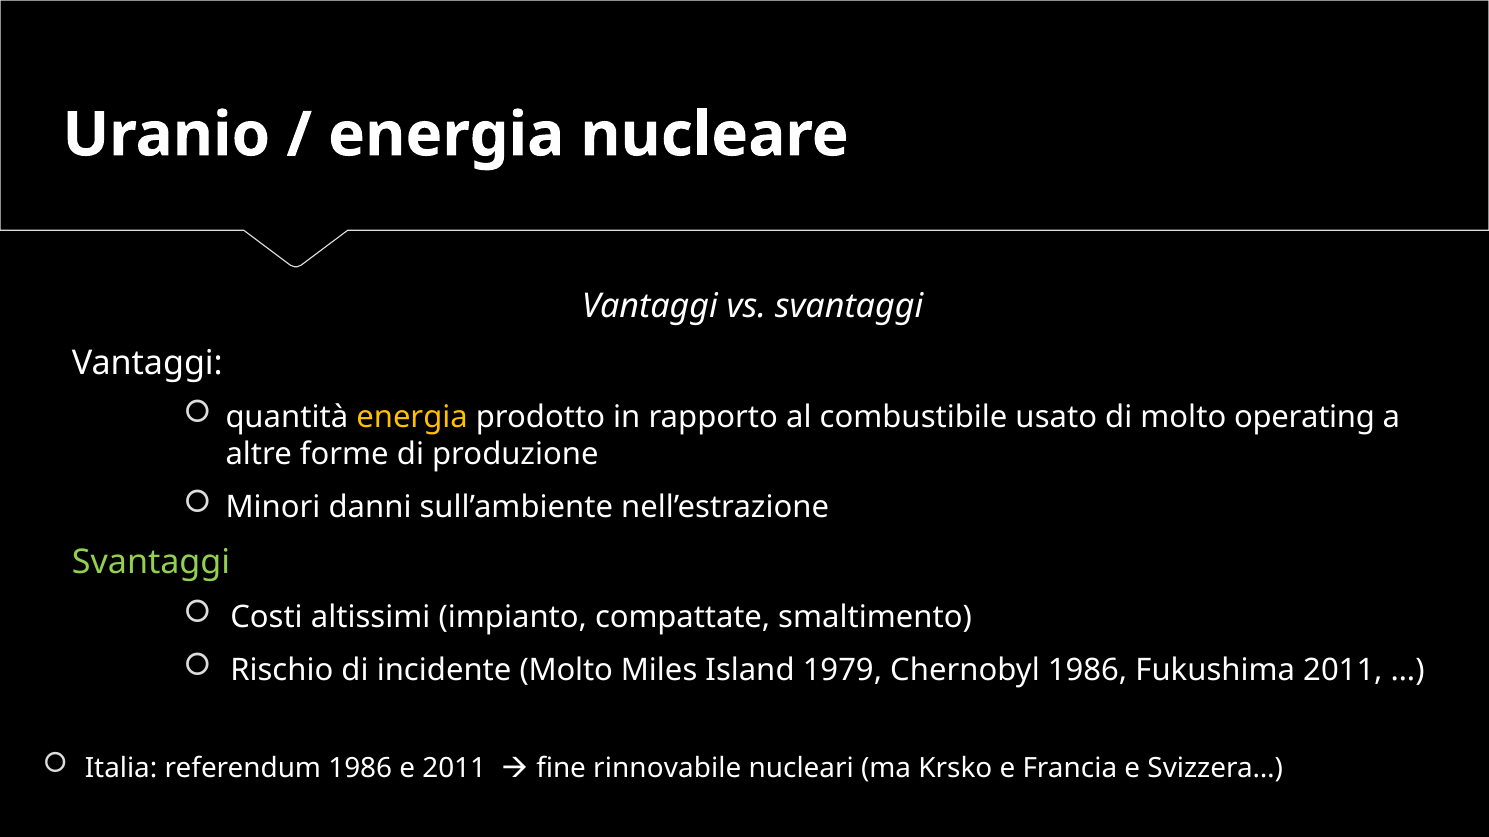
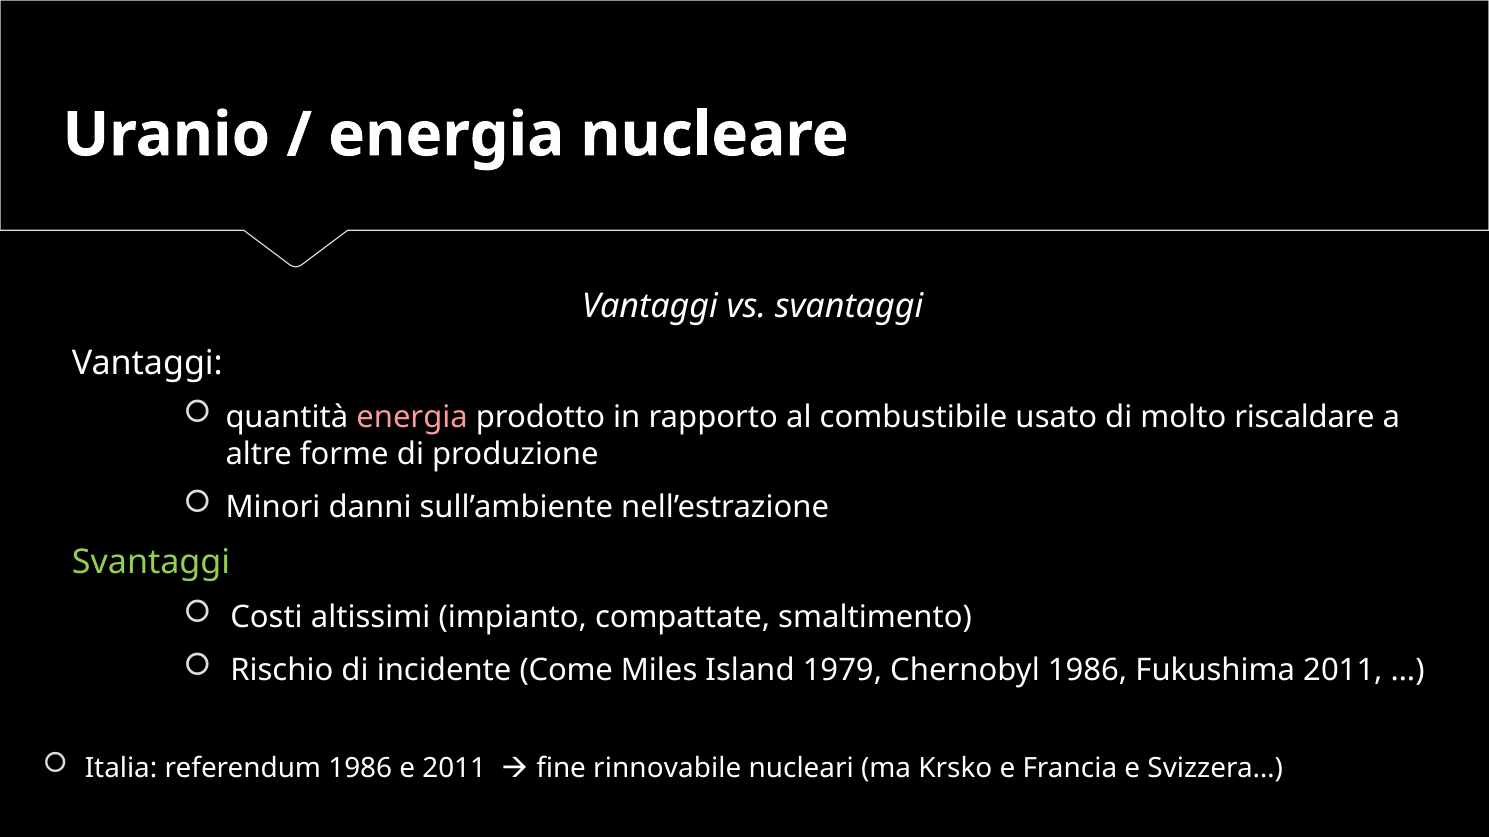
energia at (412, 418) colour: yellow -> pink
operating: operating -> riscaldare
incidente Molto: Molto -> Come
